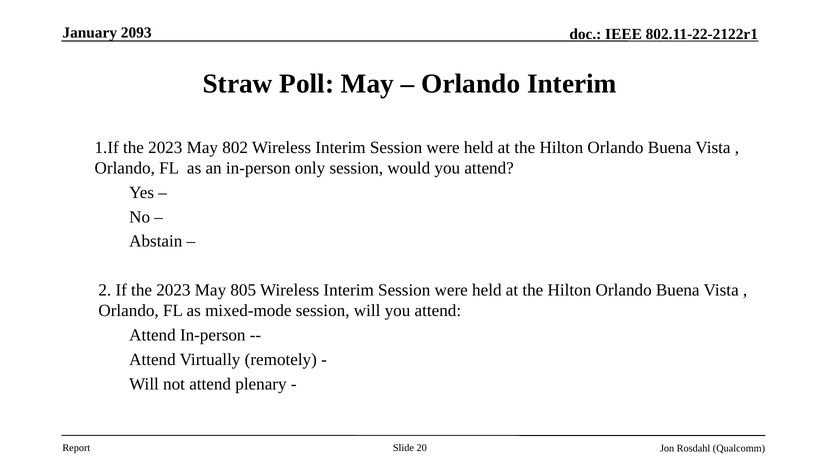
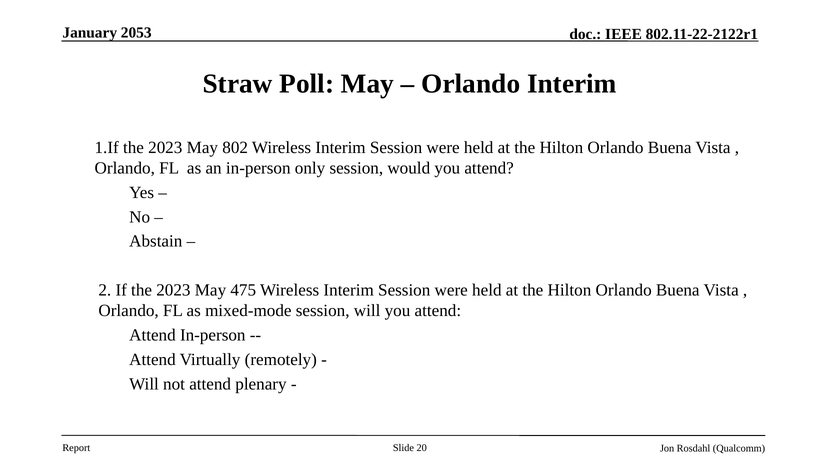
2093: 2093 -> 2053
805: 805 -> 475
